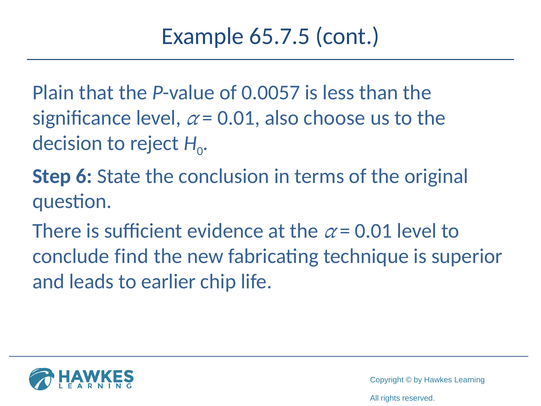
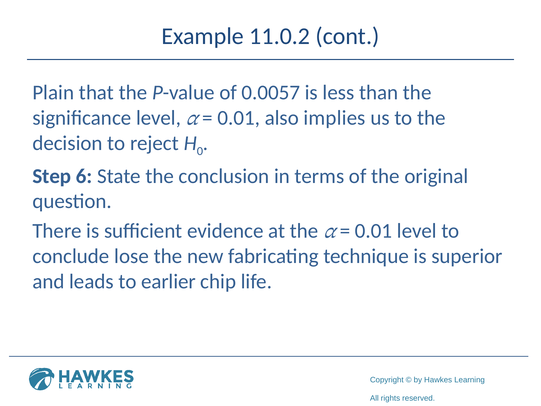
65.7.5: 65.7.5 -> 11.0.2
choose: choose -> implies
find: find -> lose
